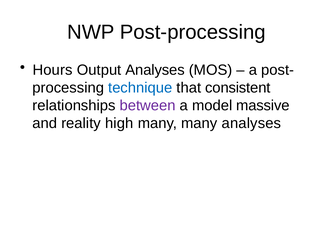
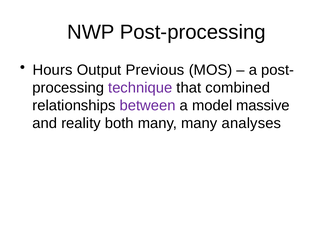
Output Analyses: Analyses -> Previous
technique colour: blue -> purple
consistent: consistent -> combined
high: high -> both
